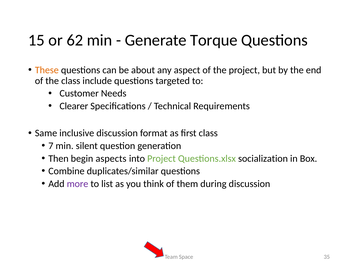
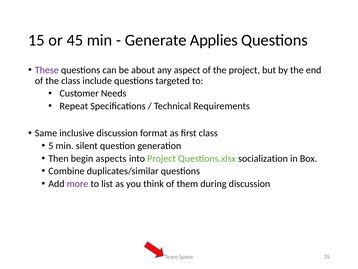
62: 62 -> 45
Torque: Torque -> Applies
These colour: orange -> purple
Clearer: Clearer -> Repeat
7: 7 -> 5
